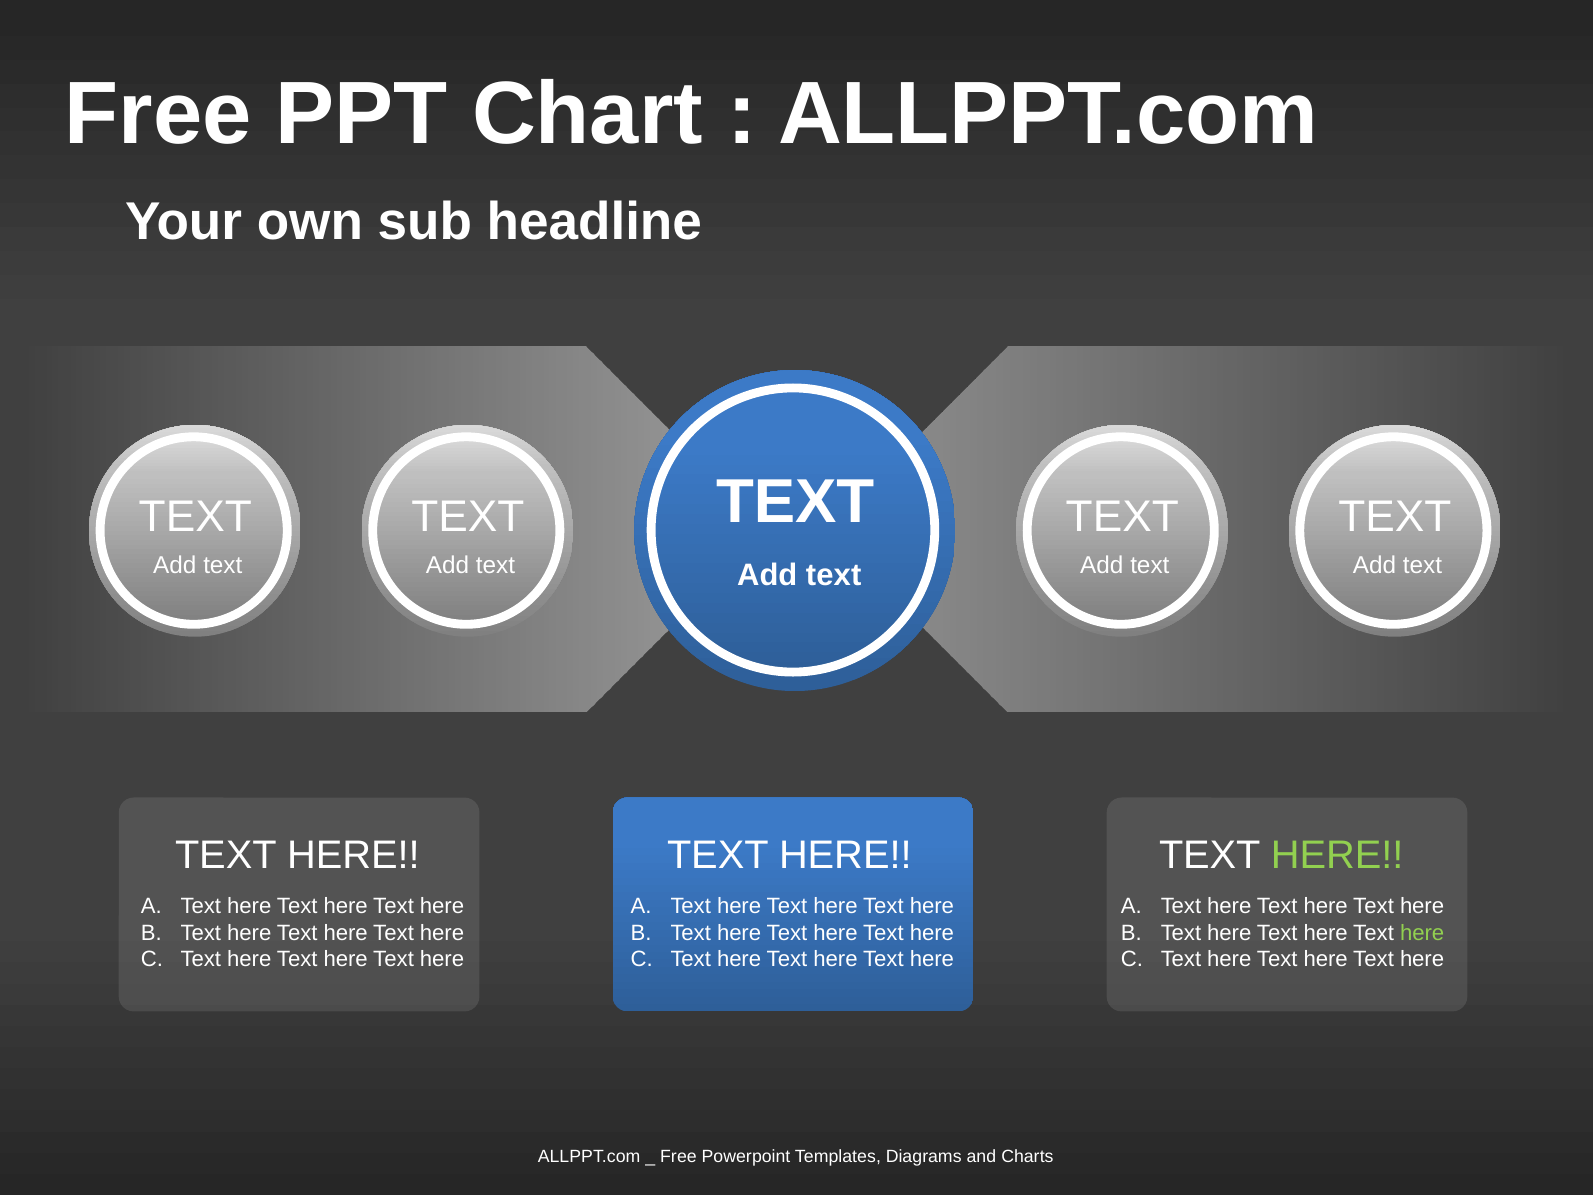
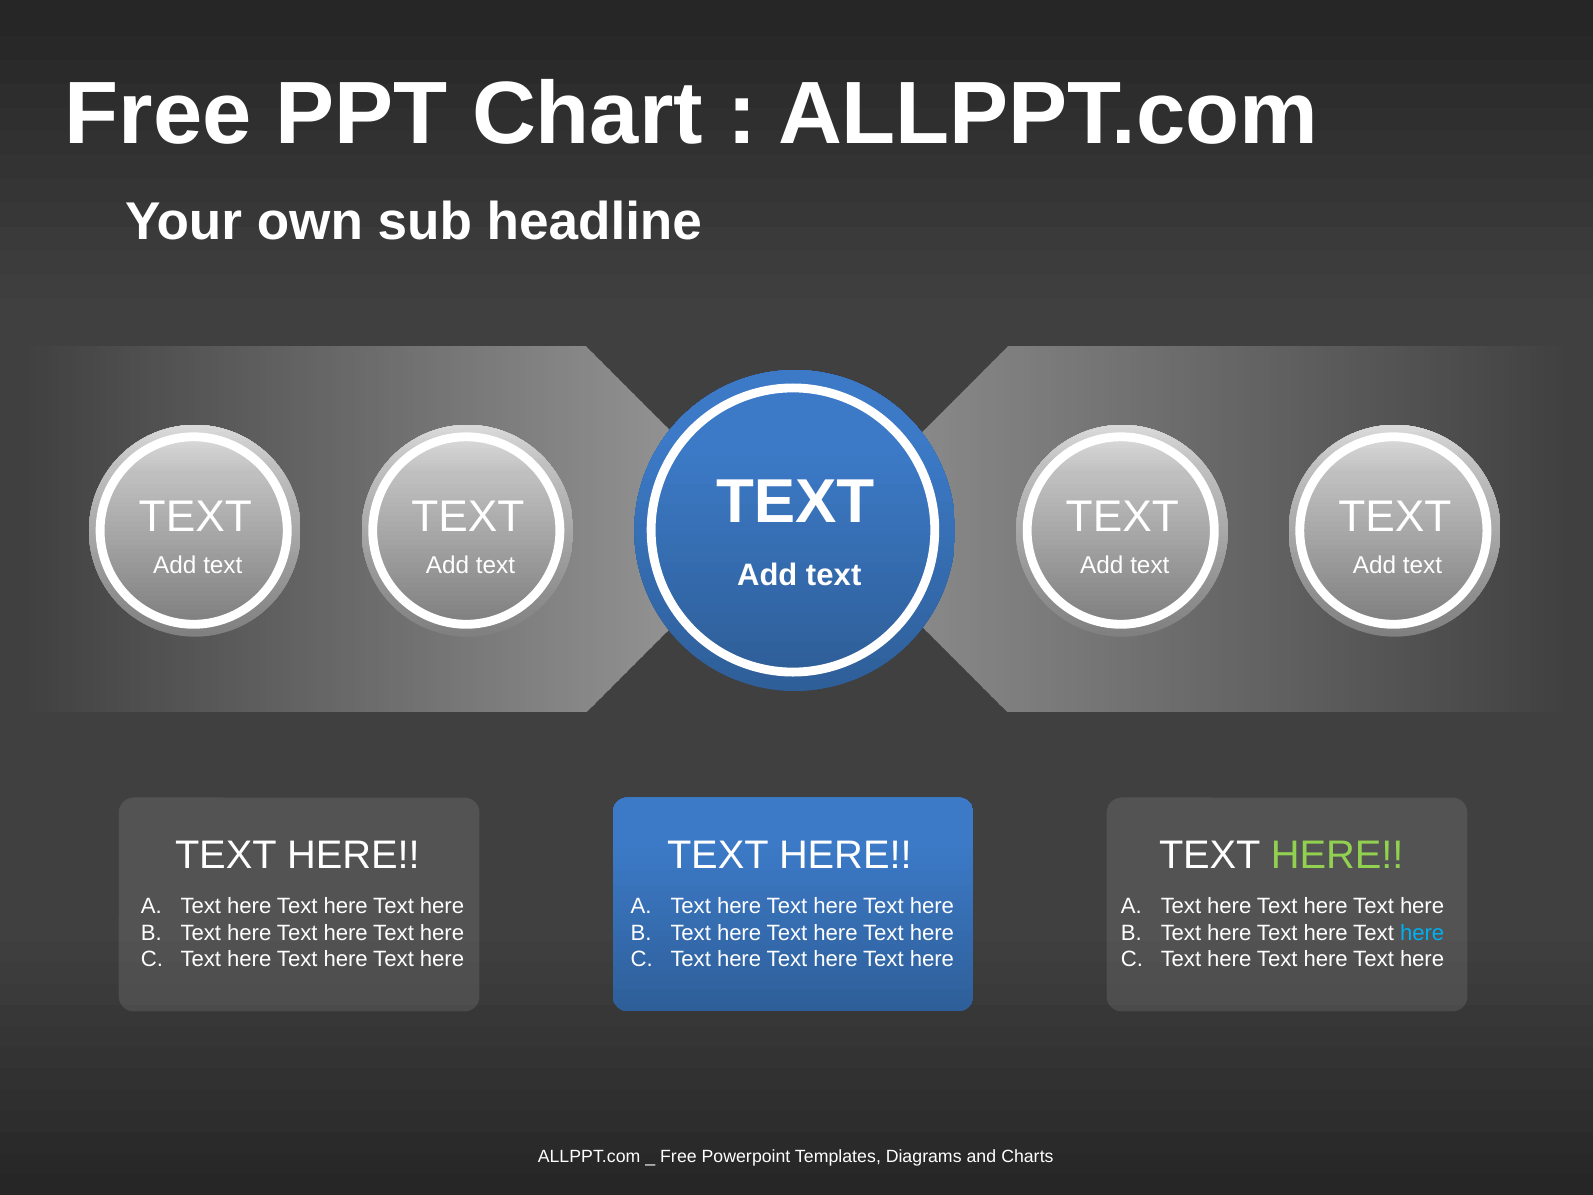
here at (1422, 933) colour: light green -> light blue
